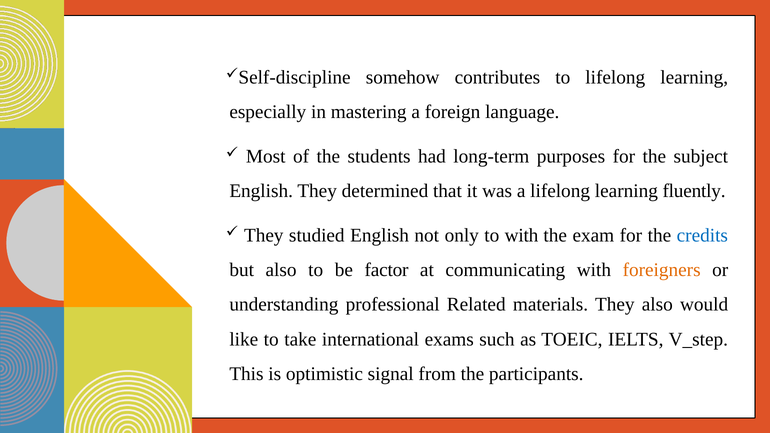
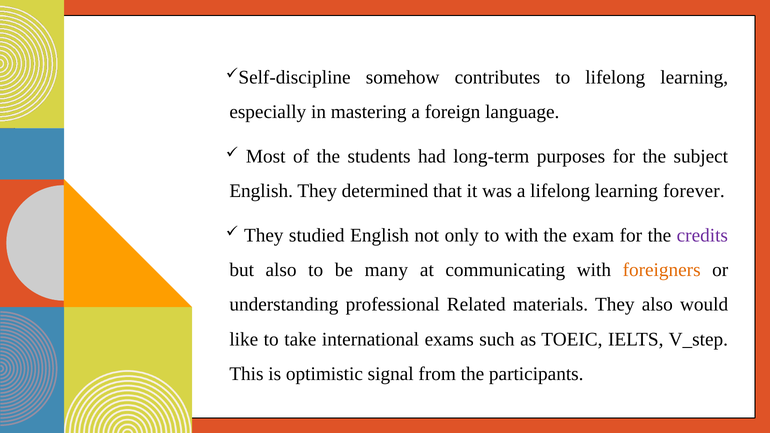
fluently: fluently -> forever
credits colour: blue -> purple
factor: factor -> many
